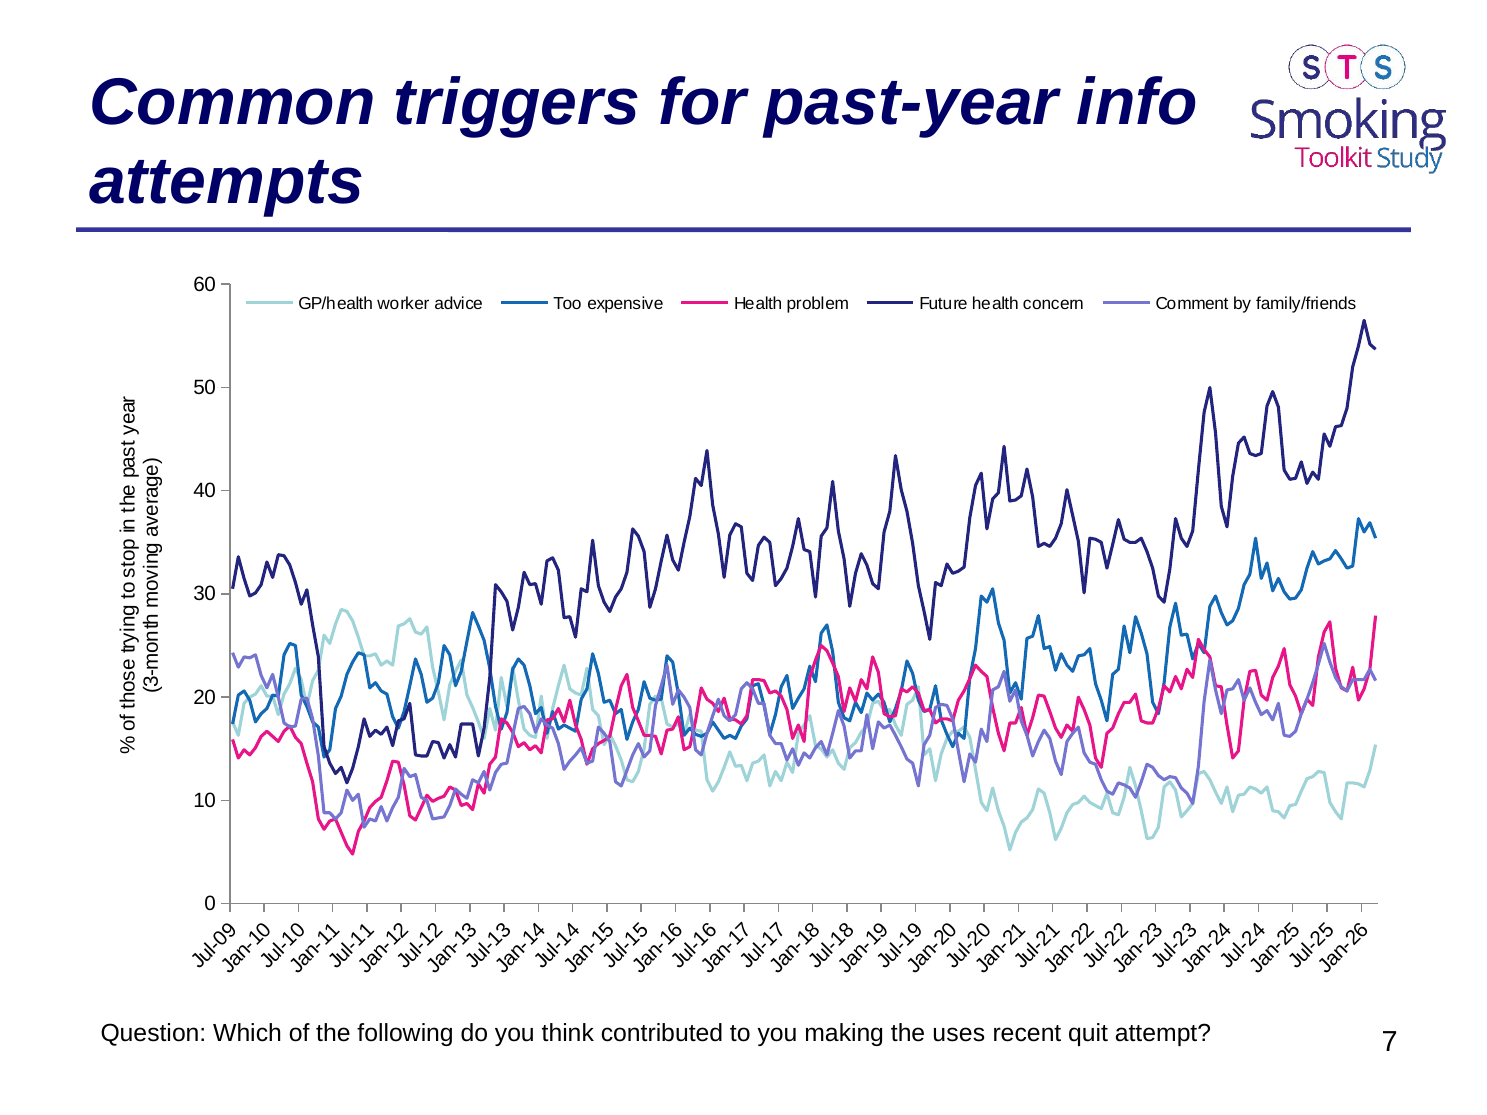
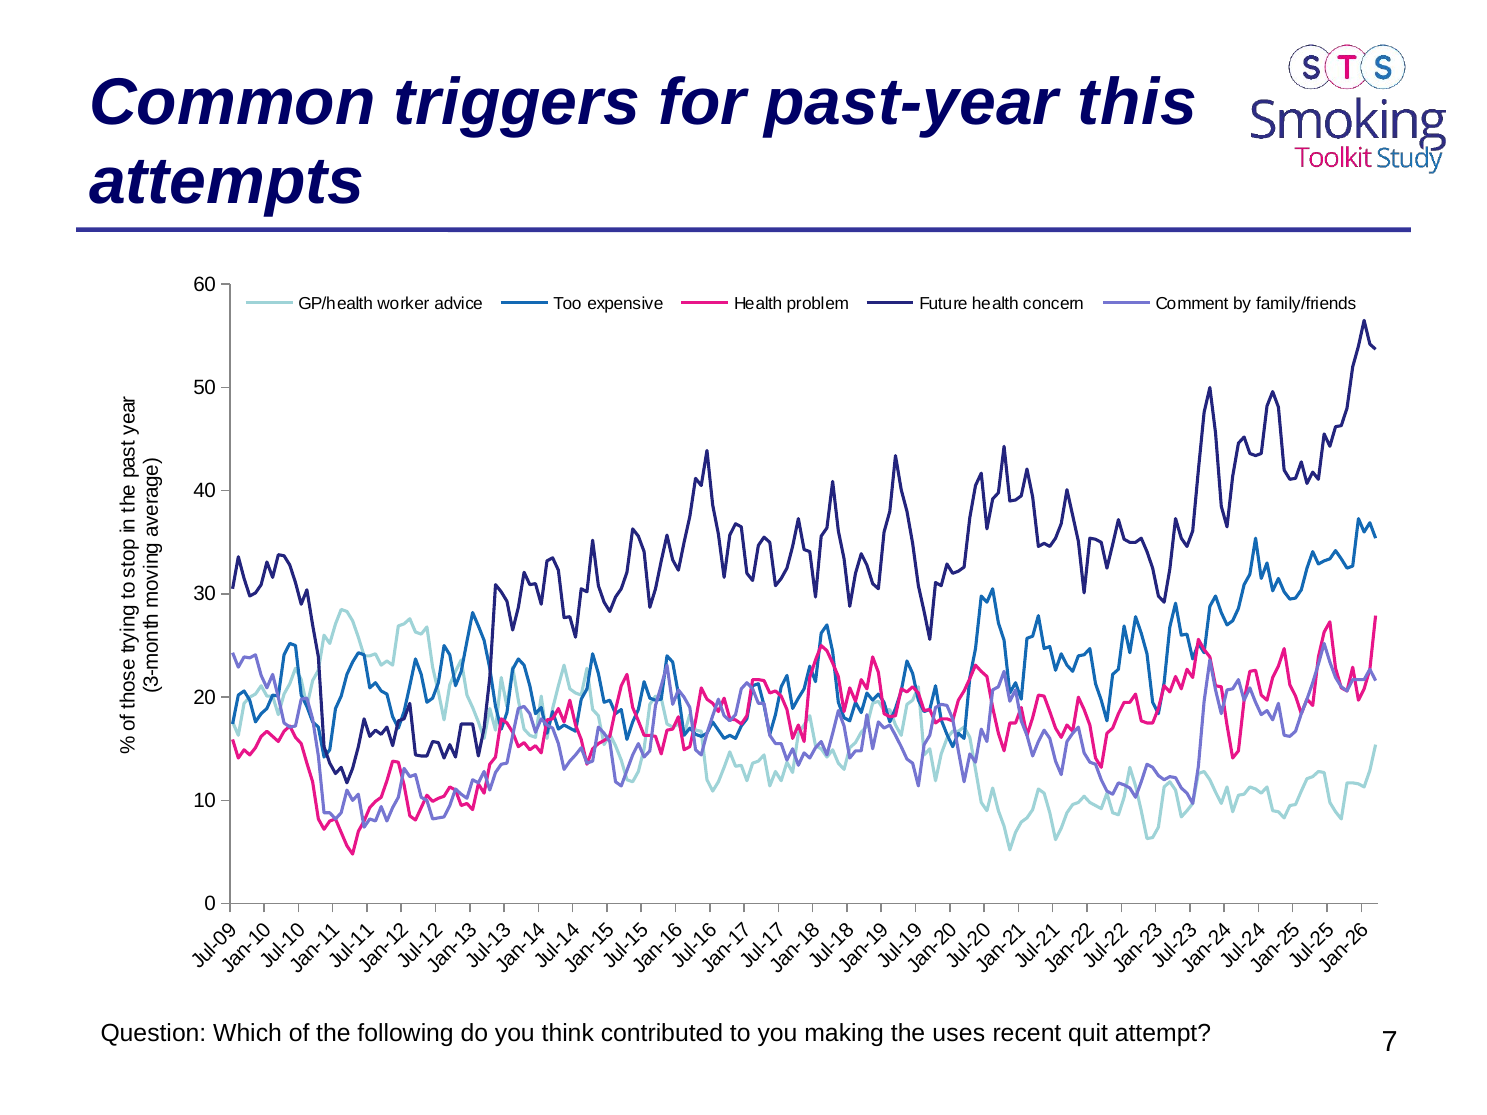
info: info -> this
